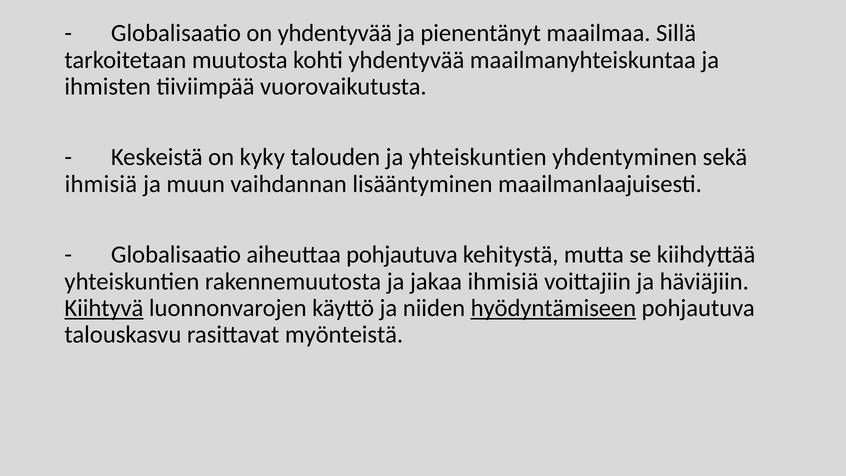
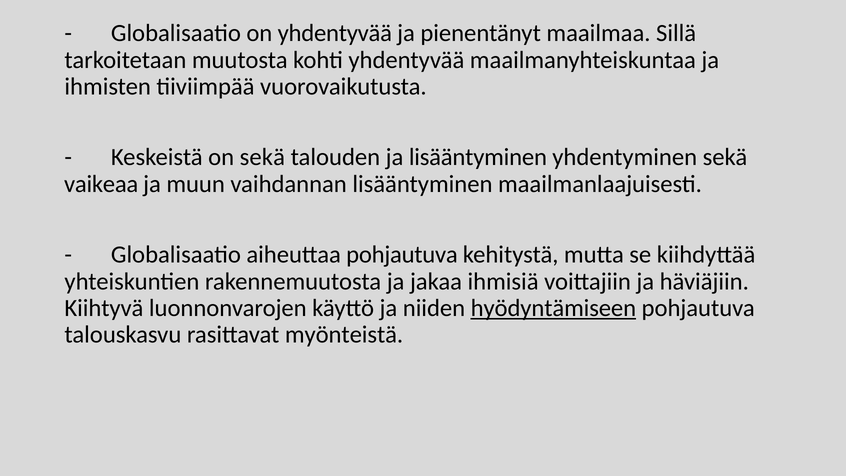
on kyky: kyky -> sekä
ja yhteiskuntien: yhteiskuntien -> lisääntyminen
ihmisiä at (101, 184): ihmisiä -> vaikeaa
Kiihtyvä underline: present -> none
